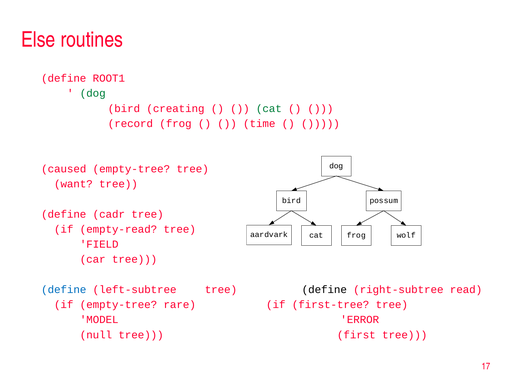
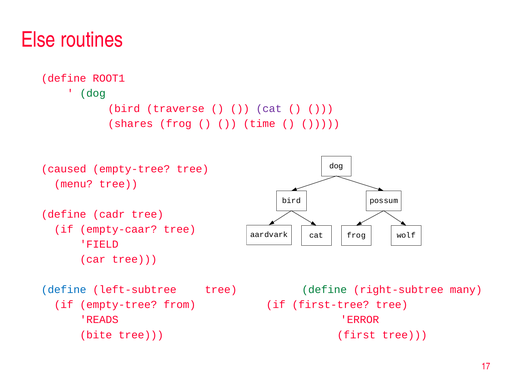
creating: creating -> traverse
cat at (269, 108) colour: green -> purple
record: record -> shares
want: want -> menu
empty-read: empty-read -> empty-caar
define at (324, 289) colour: black -> green
read: read -> many
rare: rare -> from
MODEL: MODEL -> READS
null: null -> bite
